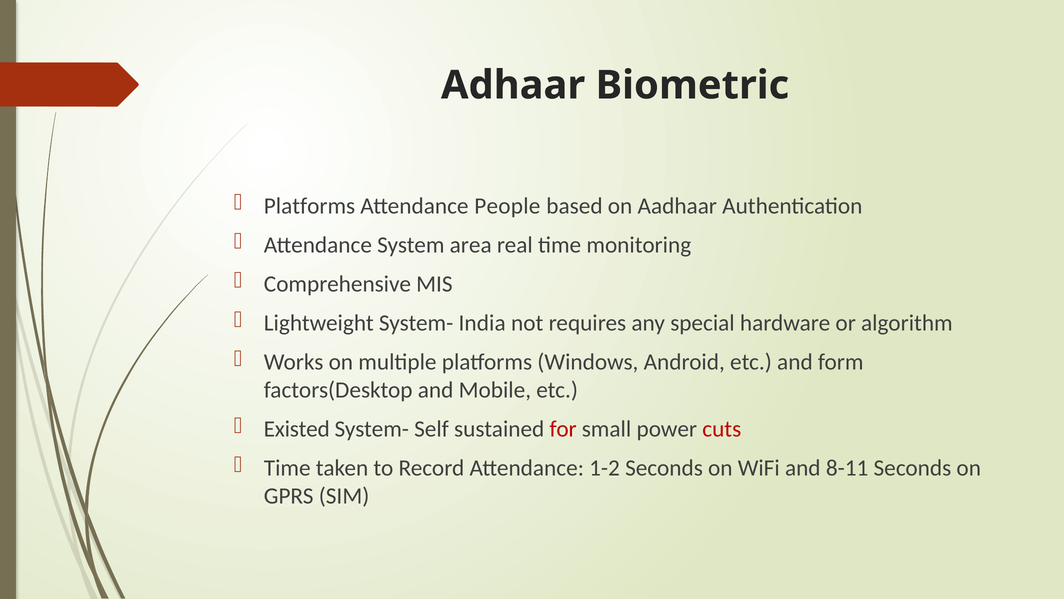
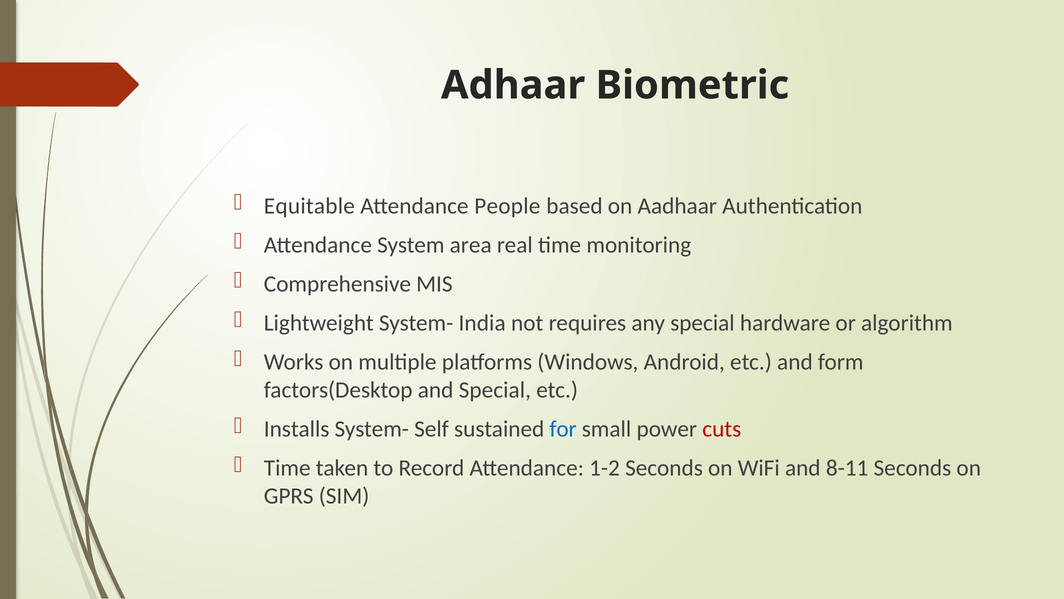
Platforms at (310, 206): Platforms -> Equitable
and Mobile: Mobile -> Special
Existed: Existed -> Installs
for colour: red -> blue
